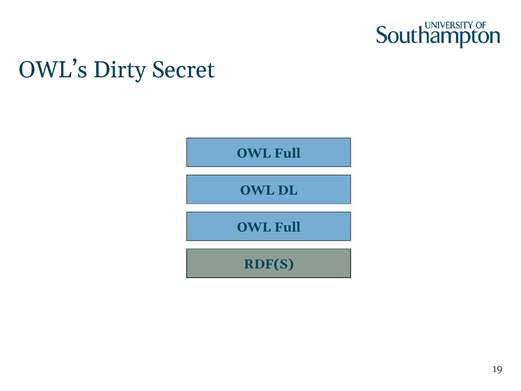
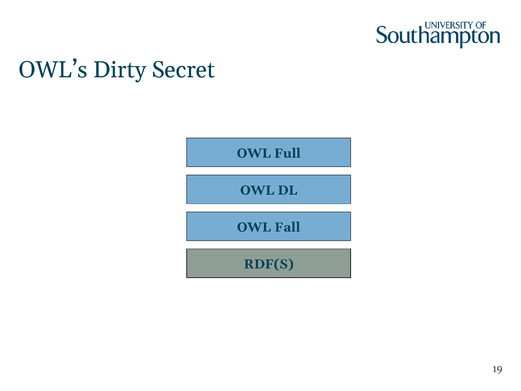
Full at (288, 227): Full -> Fall
